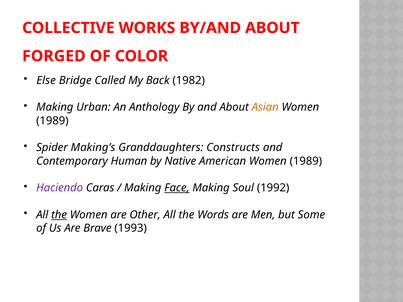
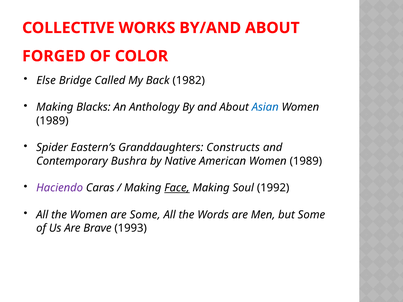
Urban: Urban -> Blacks
Asian colour: orange -> blue
Making’s: Making’s -> Eastern’s
Human: Human -> Bushra
the at (59, 215) underline: present -> none
are Other: Other -> Some
